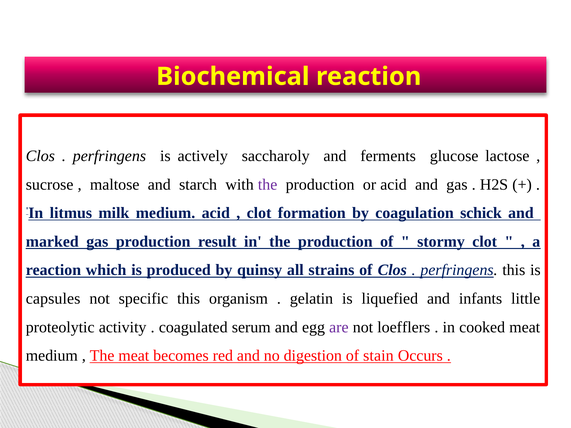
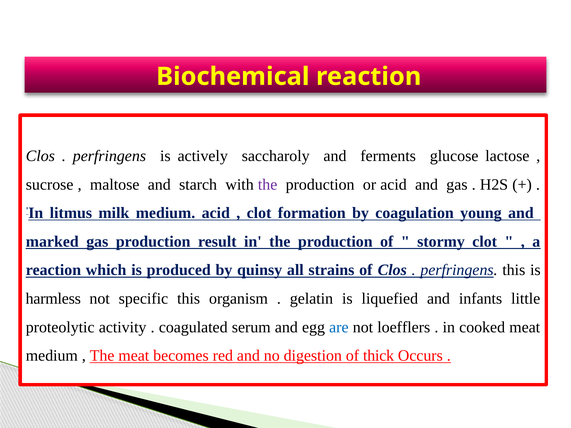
schick: schick -> young
capsules: capsules -> harmless
are colour: purple -> blue
stain: stain -> thick
